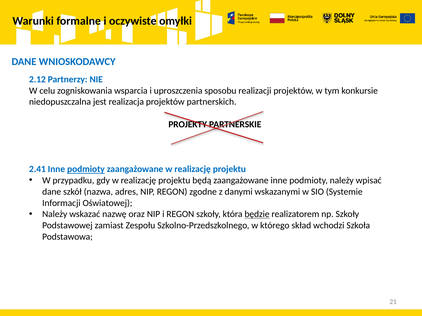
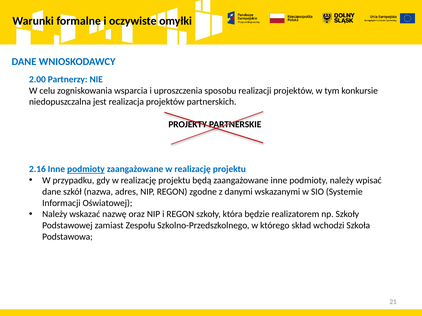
2.12: 2.12 -> 2.00
2.41: 2.41 -> 2.16
będzie underline: present -> none
